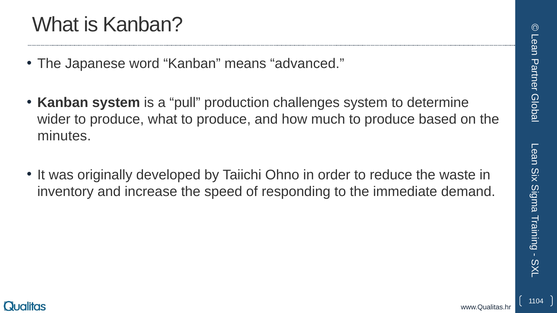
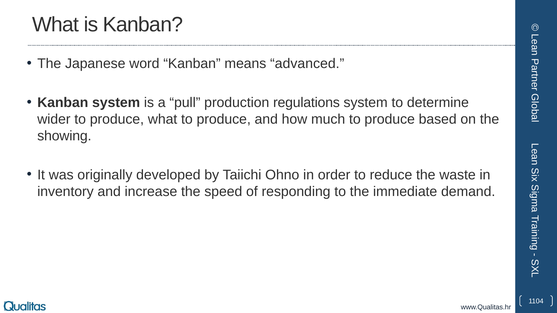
challenges: challenges -> regulations
minutes: minutes -> showing
